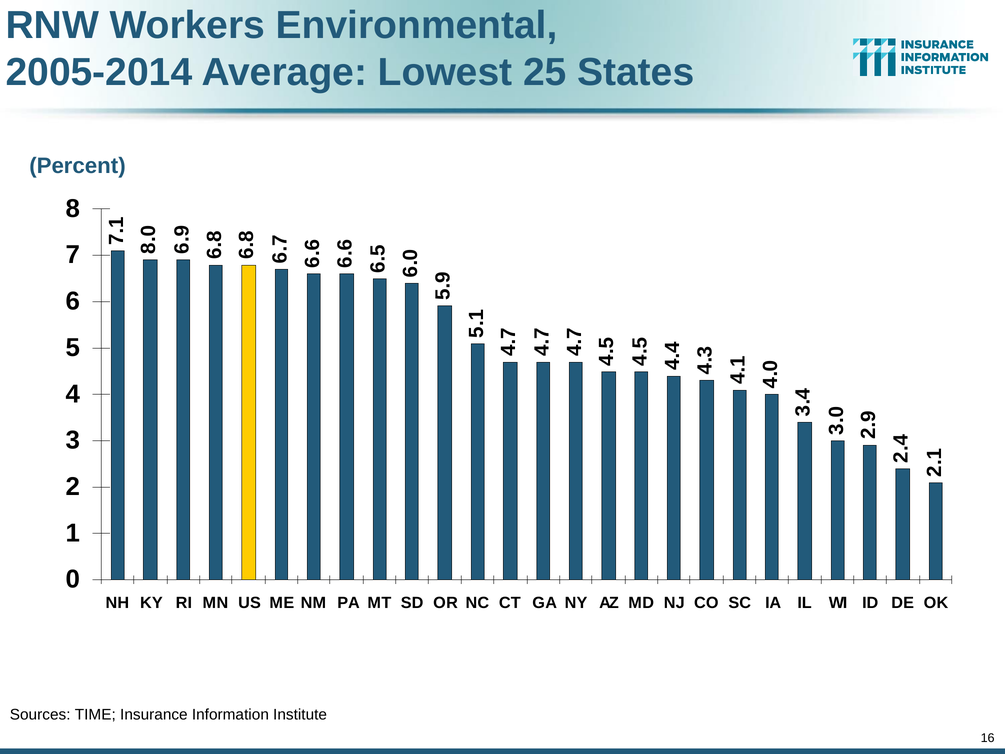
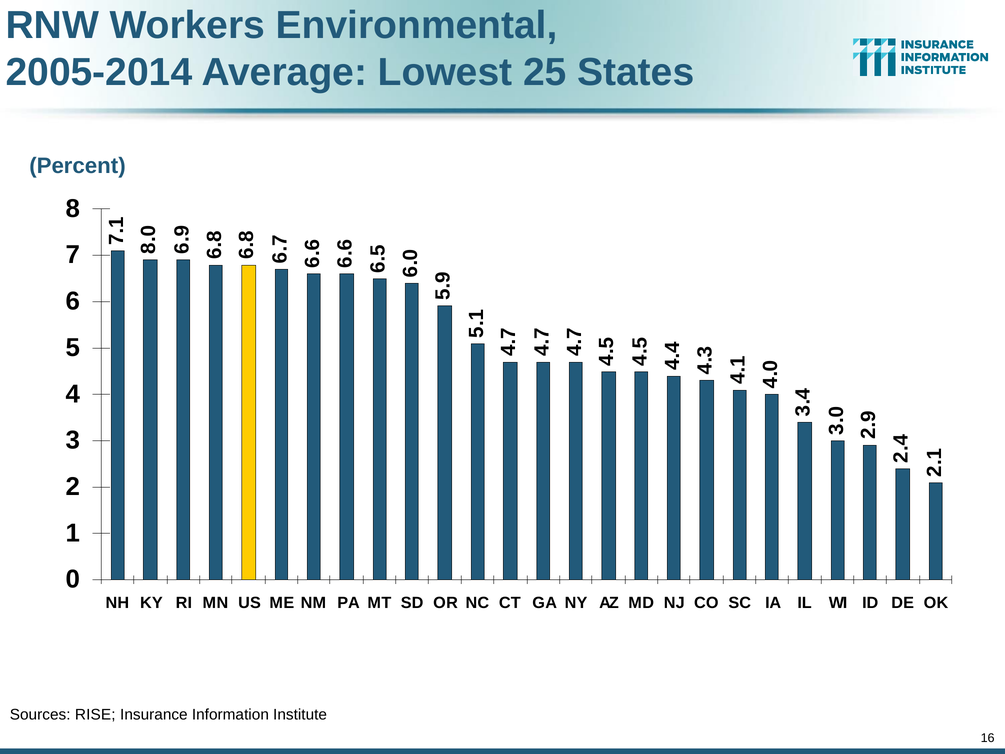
TIME: TIME -> RISE
